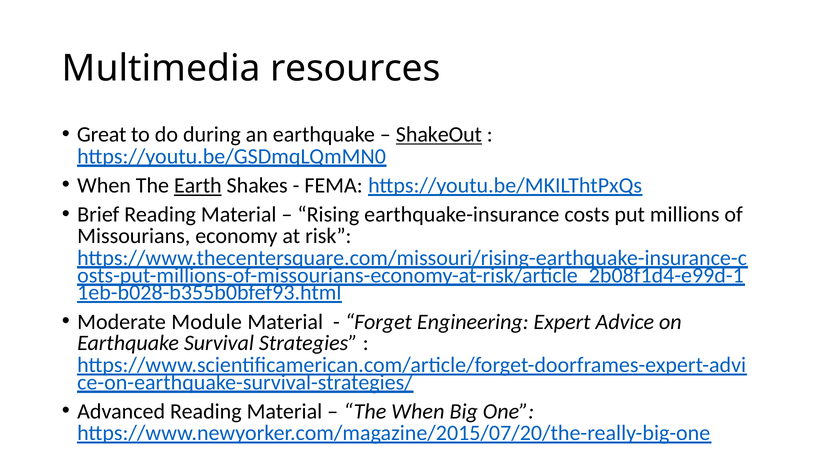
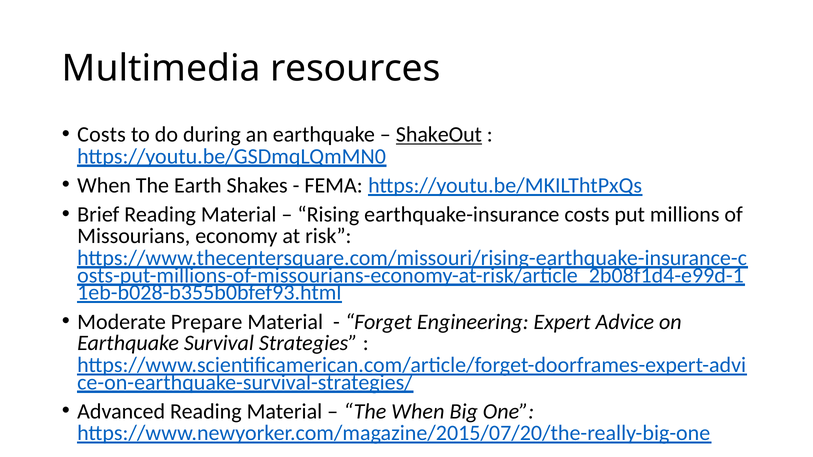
Great at (102, 135): Great -> Costs
Earth underline: present -> none
Module: Module -> Prepare
